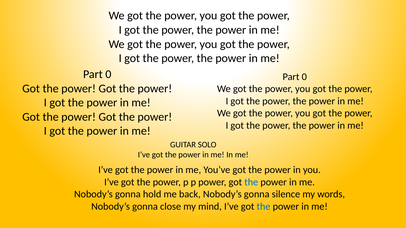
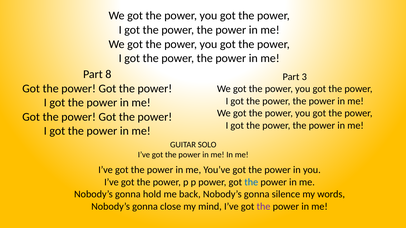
0 at (108, 74): 0 -> 8
0 at (304, 77): 0 -> 3
the at (264, 207) colour: blue -> purple
